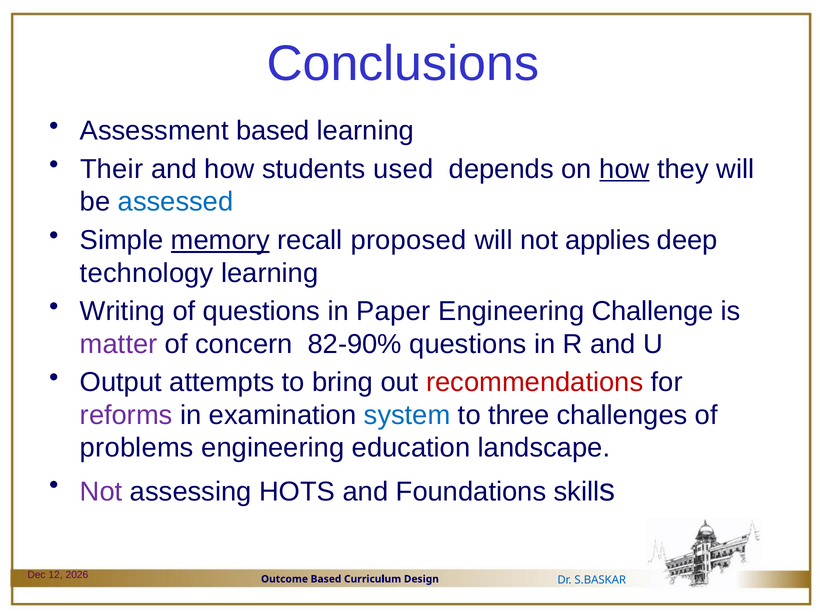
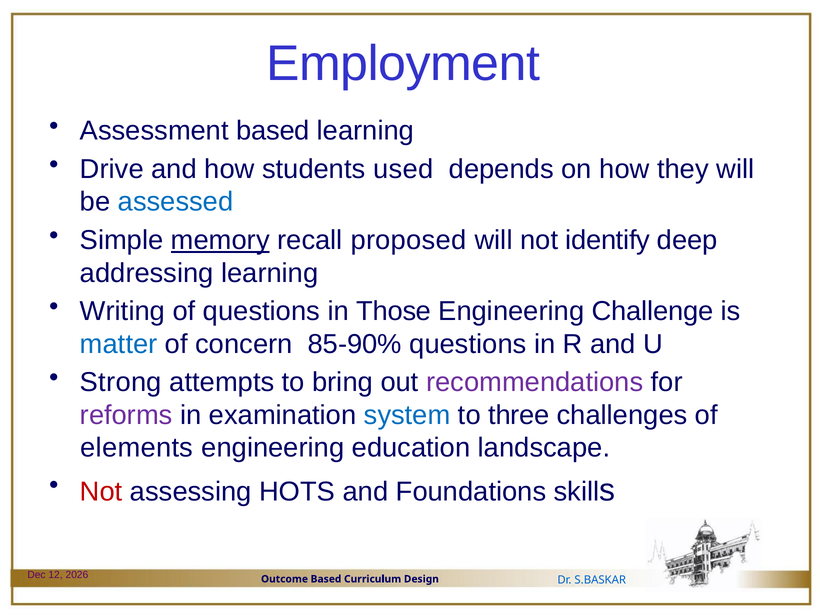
Conclusions: Conclusions -> Employment
Their: Their -> Drive
how at (624, 169) underline: present -> none
applies: applies -> identify
technology: technology -> addressing
Paper: Paper -> Those
matter colour: purple -> blue
82-90%: 82-90% -> 85-90%
Output: Output -> Strong
recommendations colour: red -> purple
problems: problems -> elements
Not at (101, 492) colour: purple -> red
